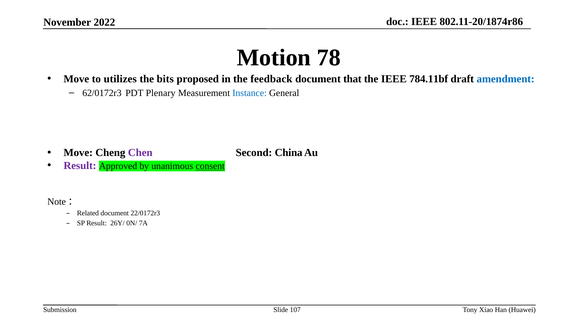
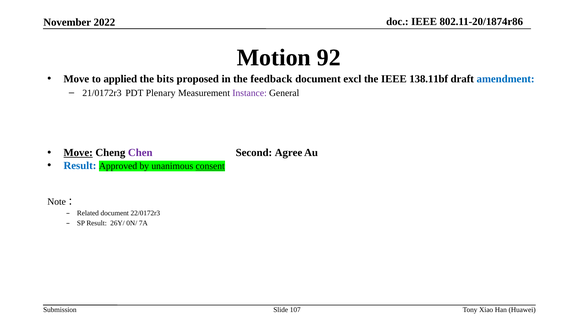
78: 78 -> 92
utilizes: utilizes -> applied
that: that -> excl
784.11bf: 784.11bf -> 138.11bf
62/0172r3: 62/0172r3 -> 21/0172r3
Instance colour: blue -> purple
Move at (78, 153) underline: none -> present
China: China -> Agree
Result at (80, 166) colour: purple -> blue
